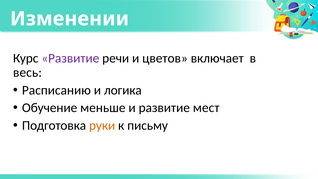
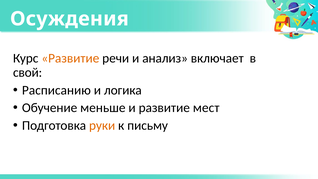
Изменении: Изменении -> Осуждения
Развитие at (70, 58) colour: purple -> orange
цветов: цветов -> анализ
весь: весь -> свой
